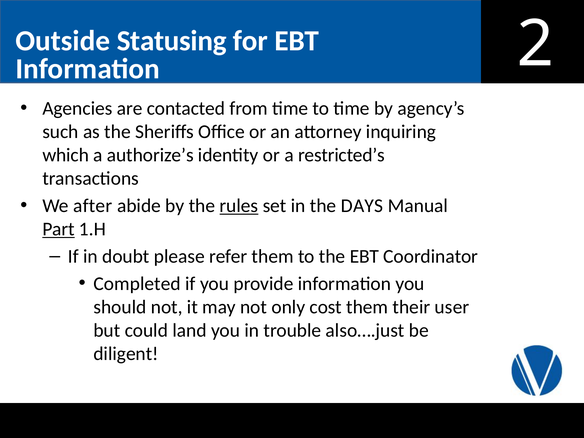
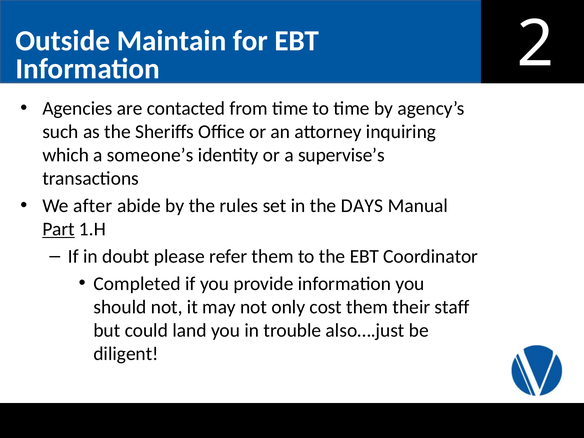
Statusing: Statusing -> Maintain
authorize’s: authorize’s -> someone’s
restricted’s: restricted’s -> supervise’s
rules underline: present -> none
user: user -> staff
